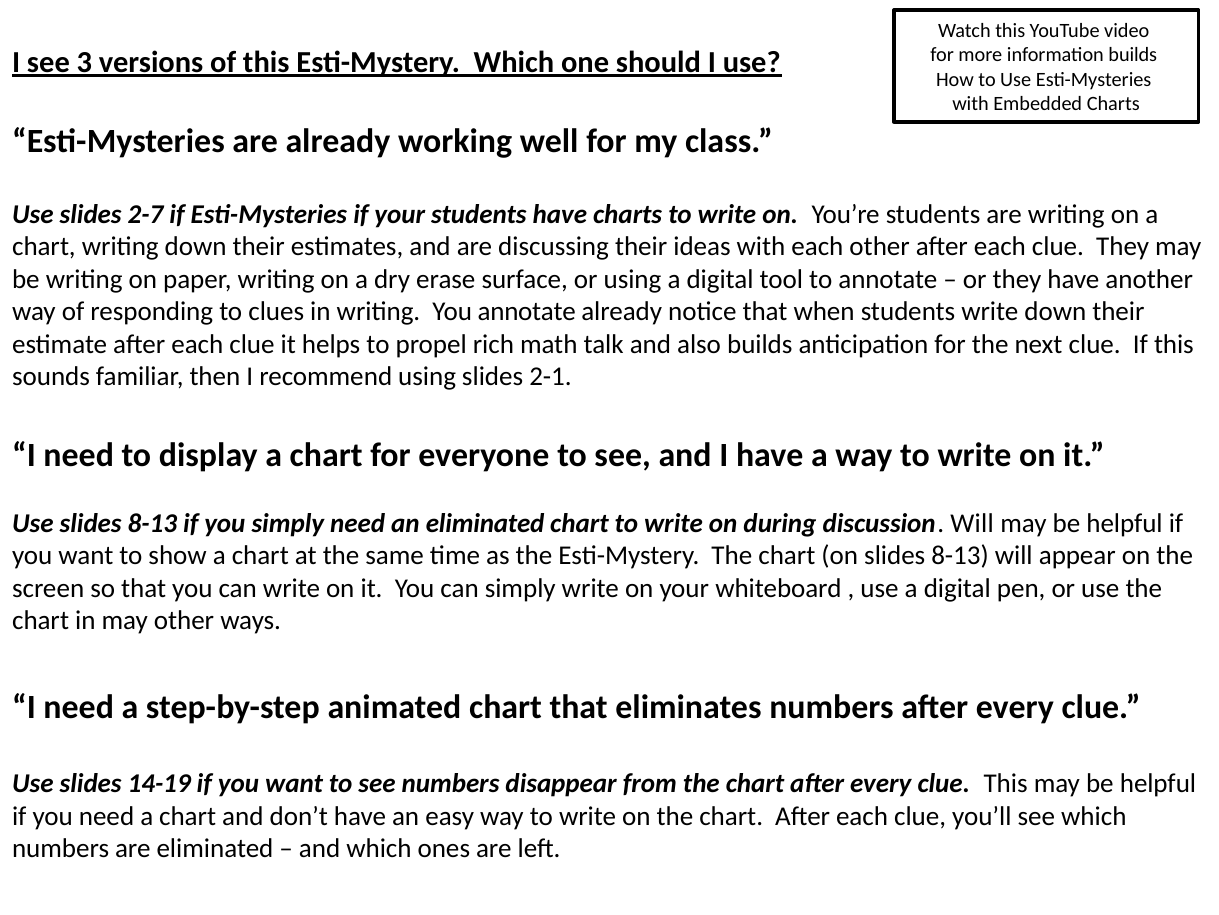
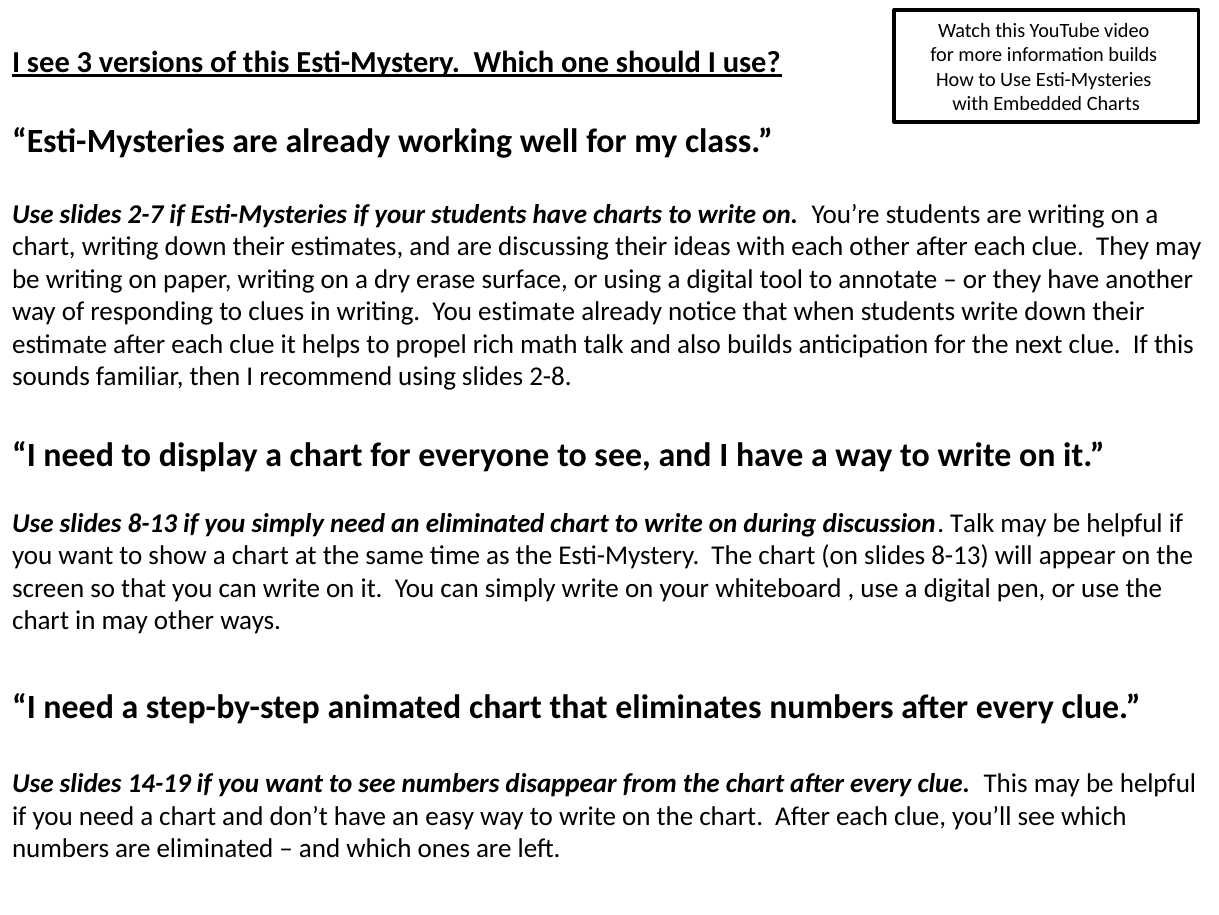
You annotate: annotate -> estimate
2-1: 2-1 -> 2-8
discussion Will: Will -> Talk
